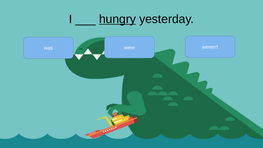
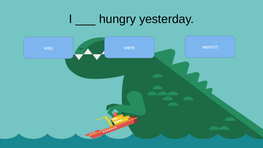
hungry underline: present -> none
